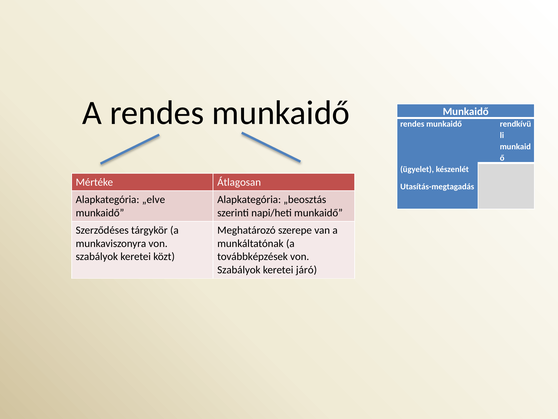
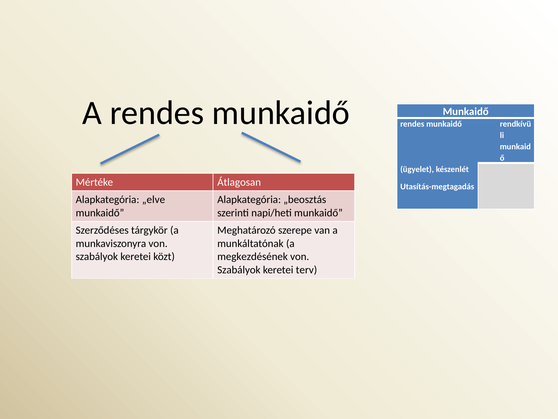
továbbképzések: továbbképzések -> megkezdésének
járó: járó -> terv
